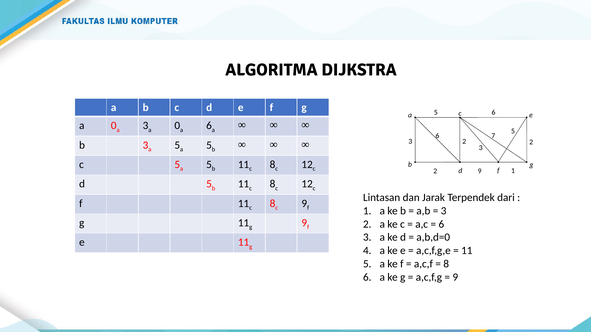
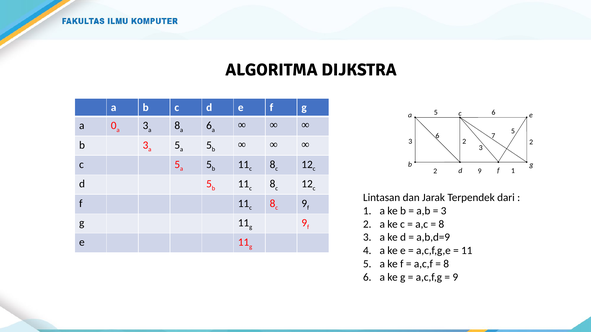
3 a 0: 0 -> 8
6 at (441, 224): 6 -> 8
a,b,d=0: a,b,d=0 -> a,b,d=9
